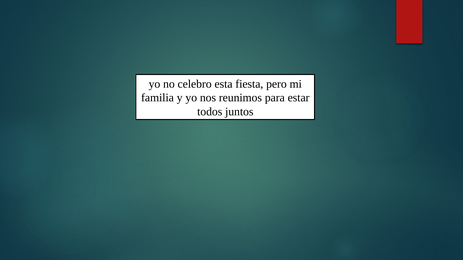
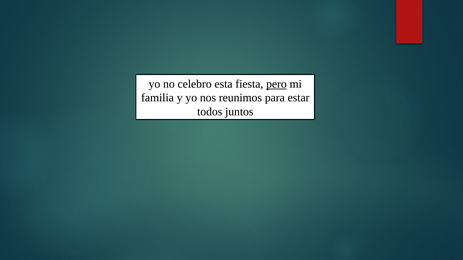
pero underline: none -> present
